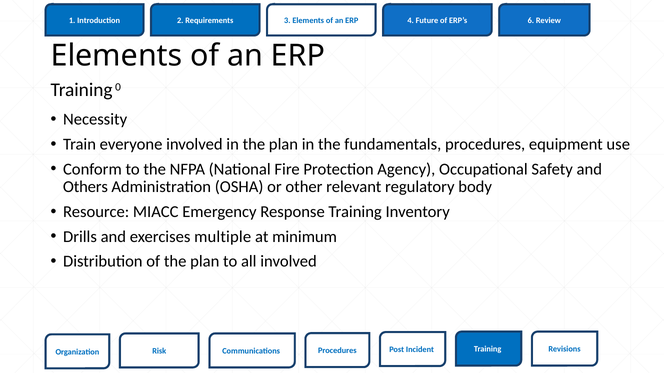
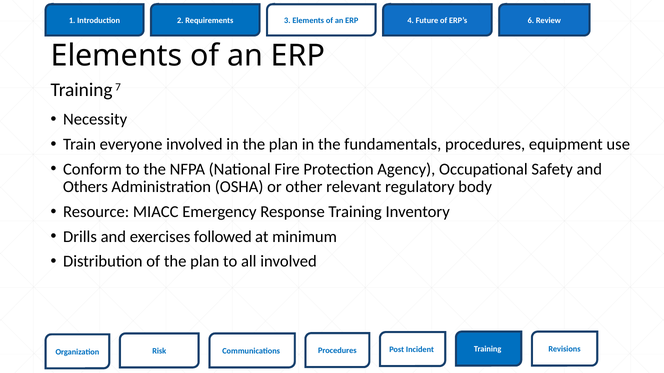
0: 0 -> 7
multiple: multiple -> followed
